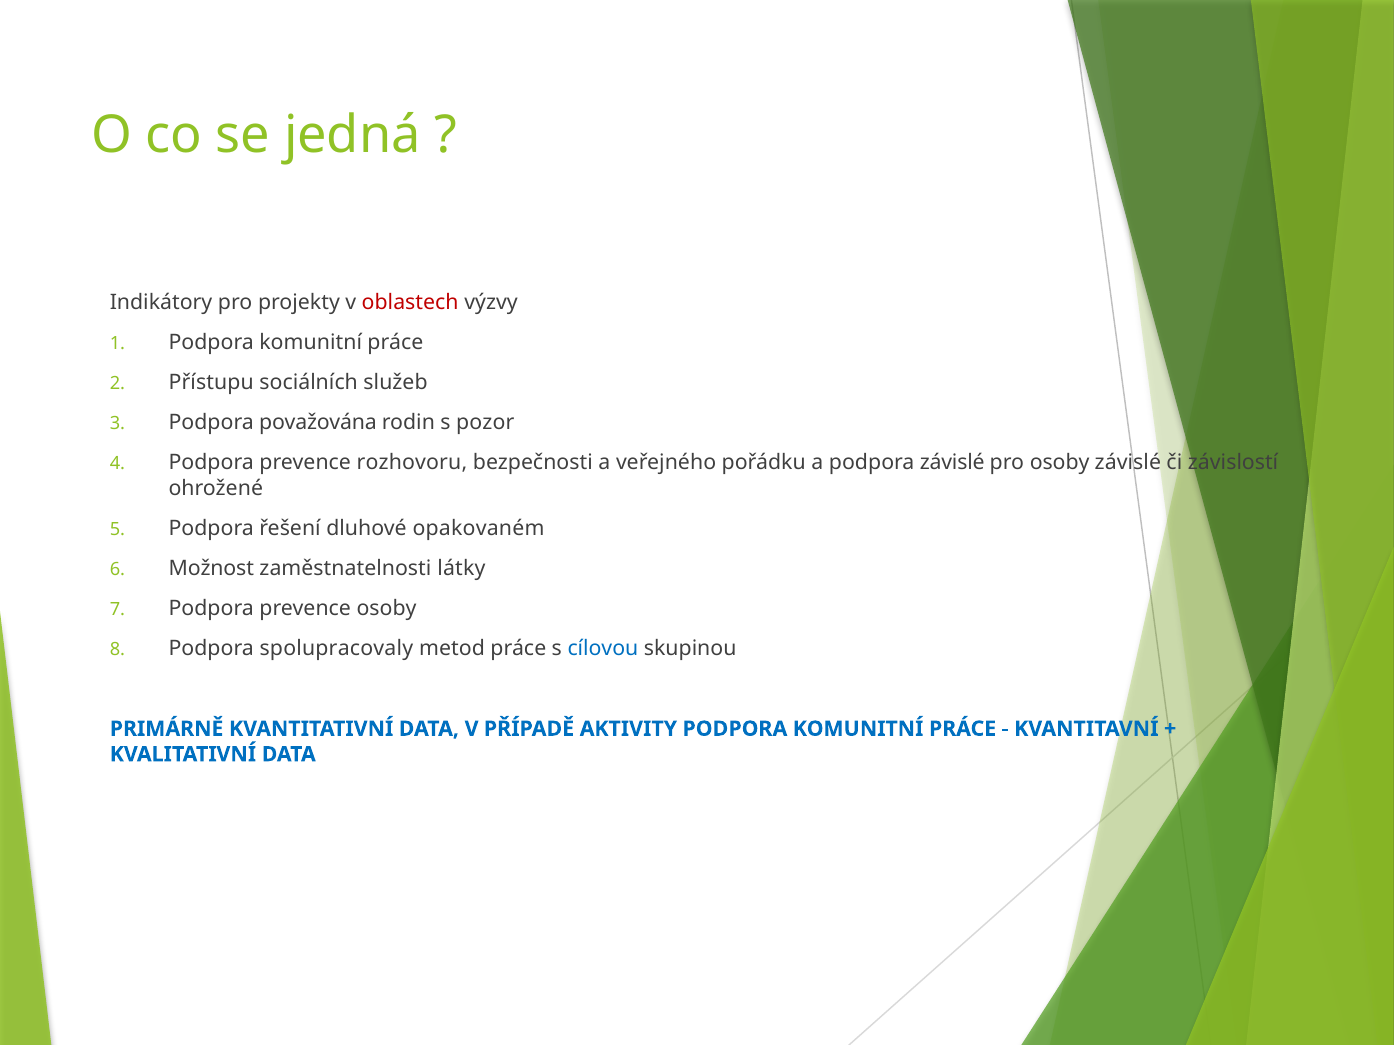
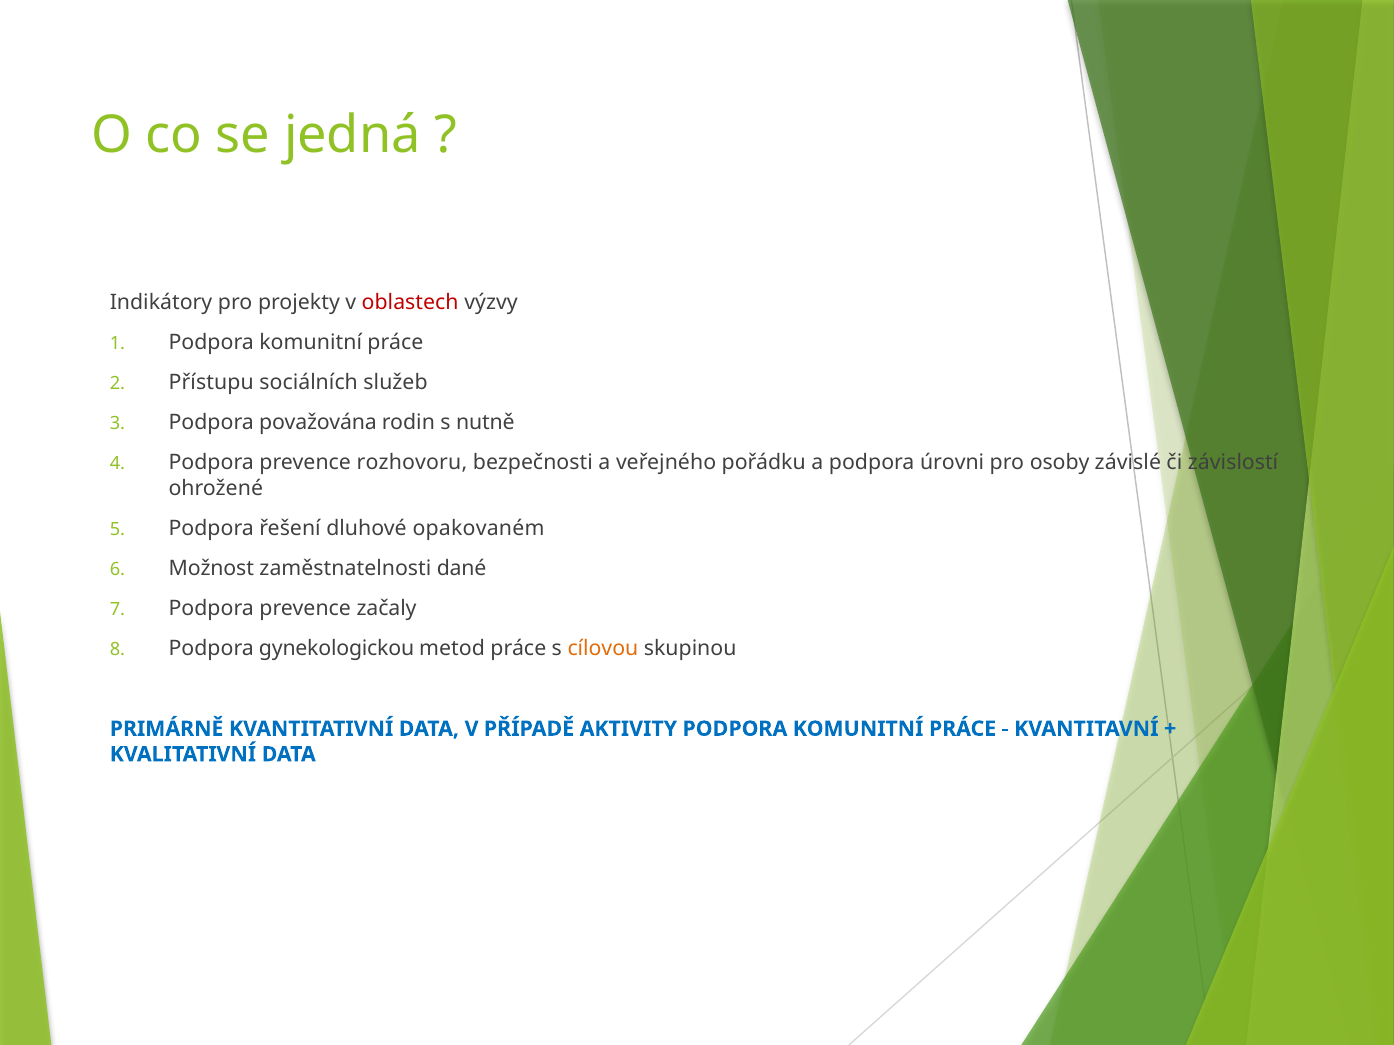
pozor: pozor -> nutně
podpora závislé: závislé -> úrovni
látky: látky -> dané
prevence osoby: osoby -> začaly
spolupracovaly: spolupracovaly -> gynekologickou
cílovou colour: blue -> orange
